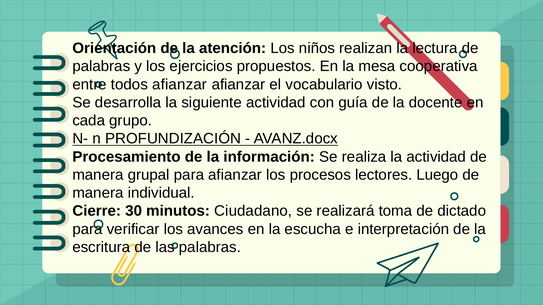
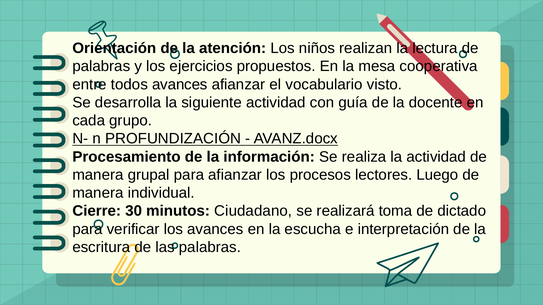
todos afianzar: afianzar -> avances
